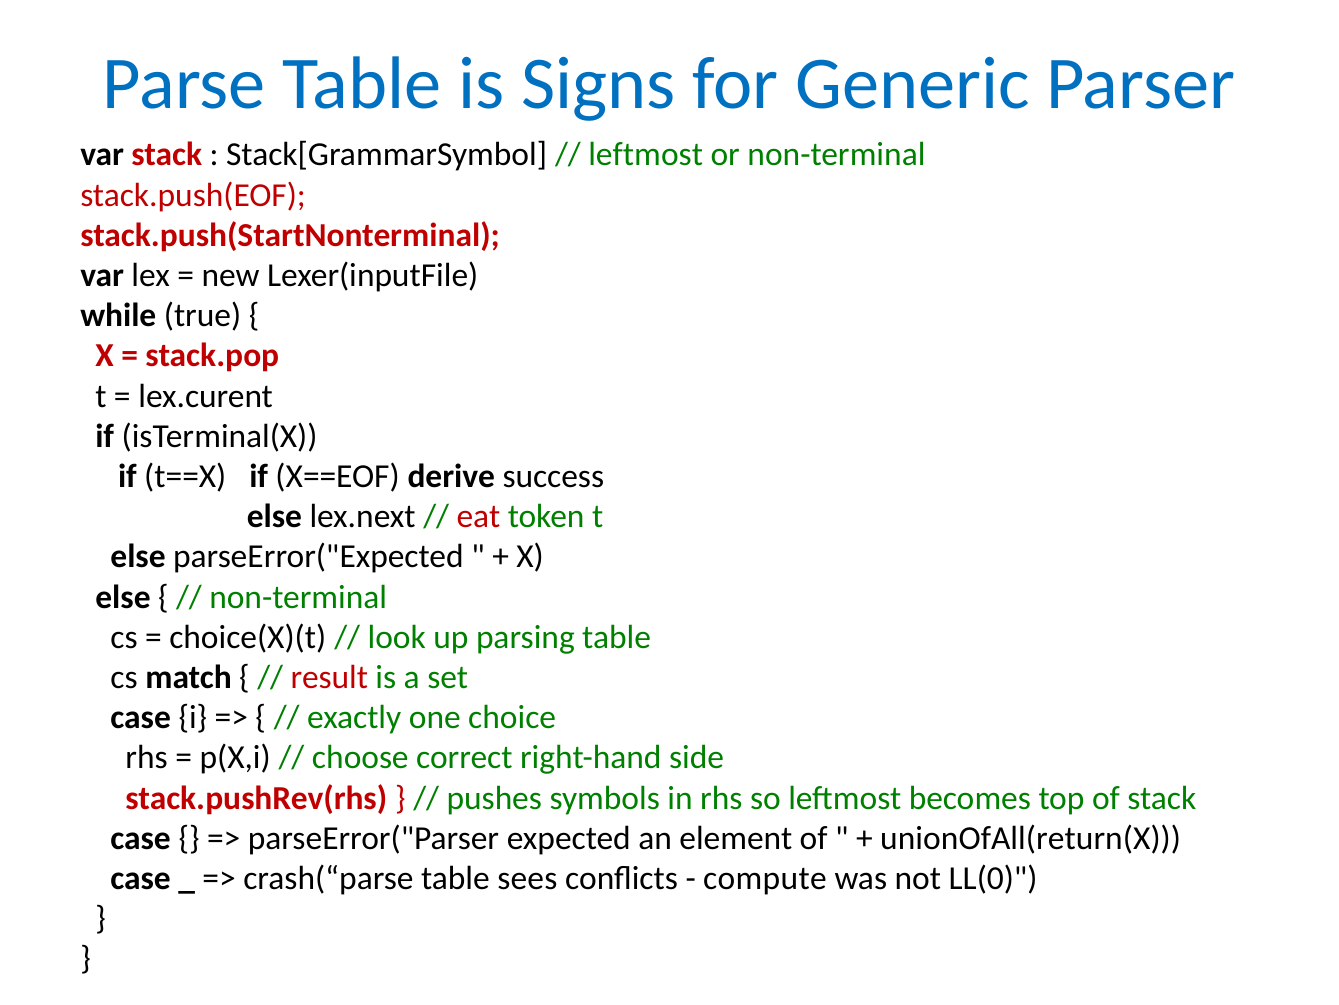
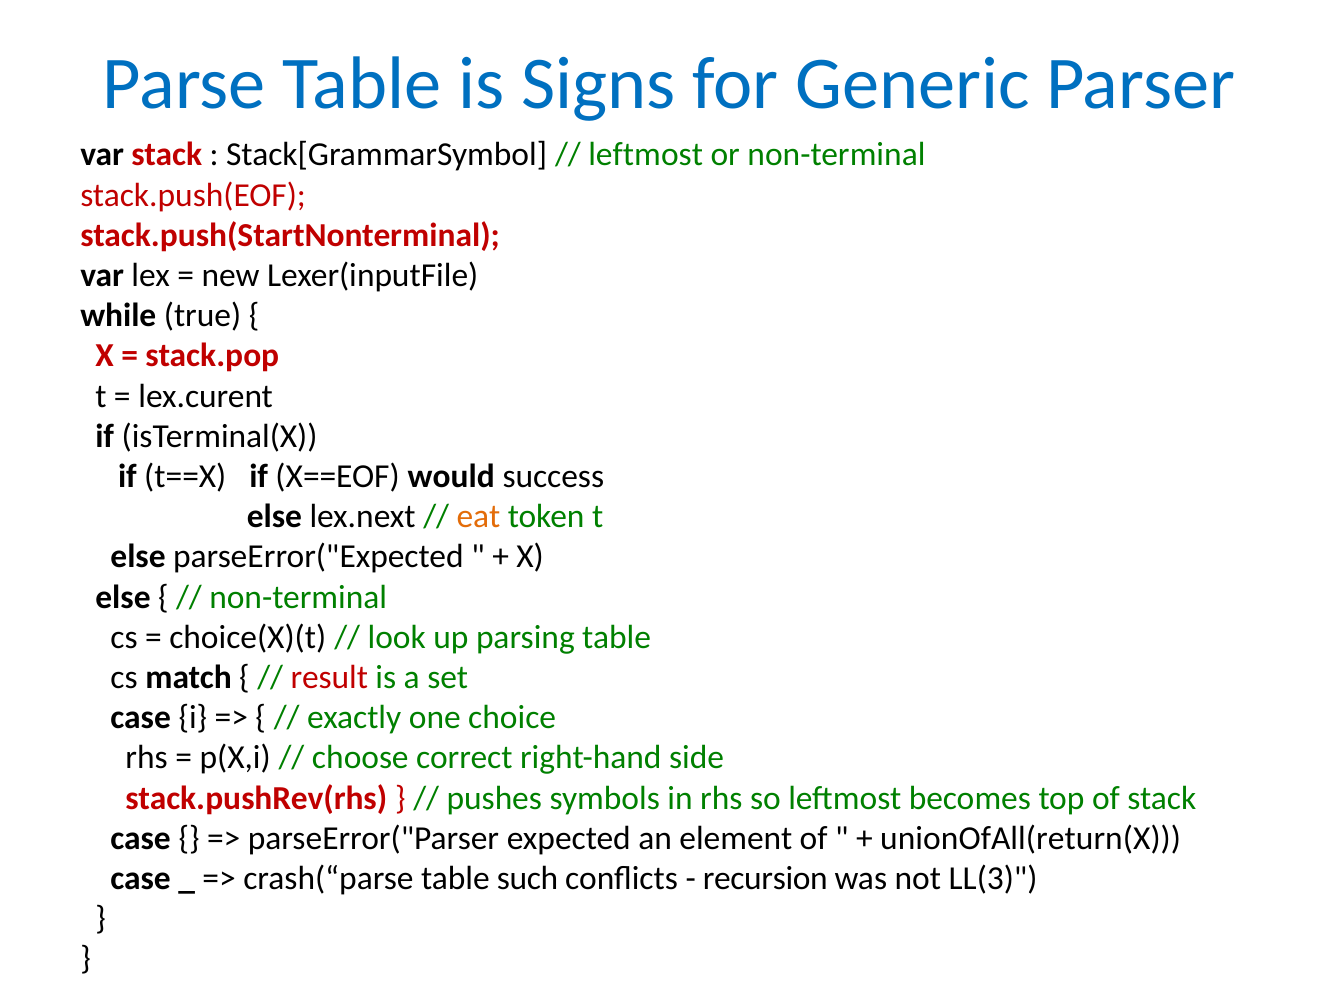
derive: derive -> would
eat colour: red -> orange
sees: sees -> such
compute: compute -> recursion
LL(0: LL(0 -> LL(3
